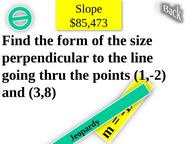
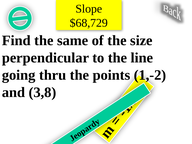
$85,473: $85,473 -> $68,729
form: form -> same
